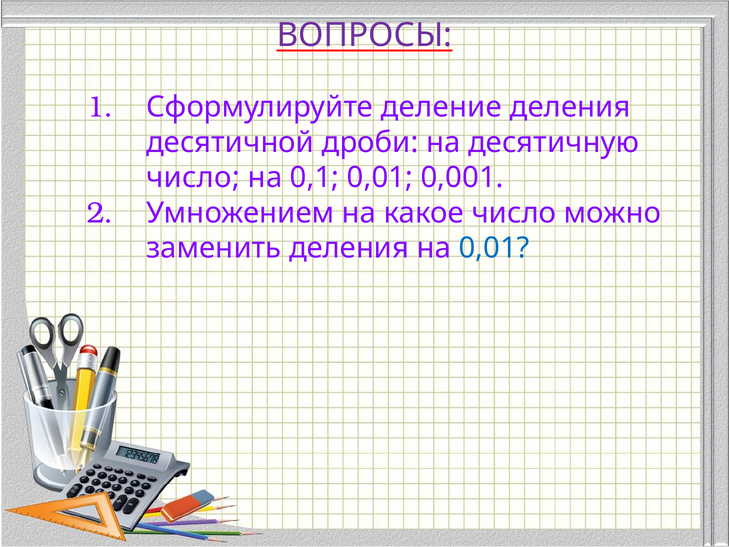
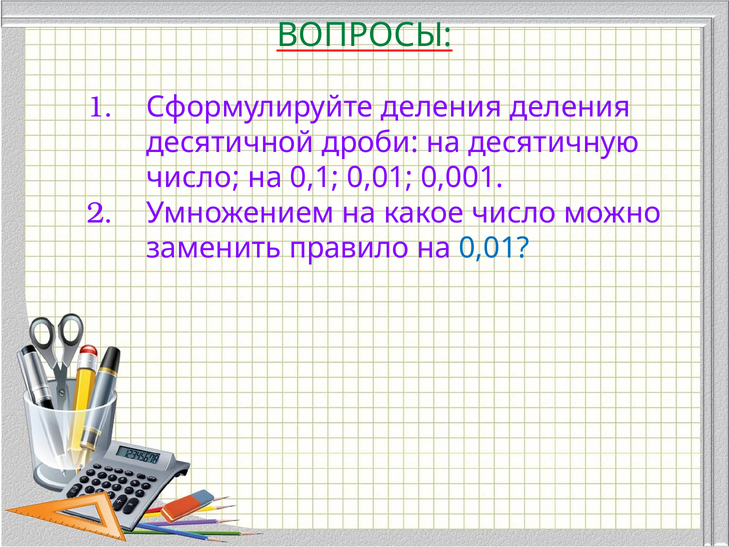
ВОПРОСЫ colour: purple -> green
Сформулируйте деление: деление -> деления
заменить деления: деления -> правило
